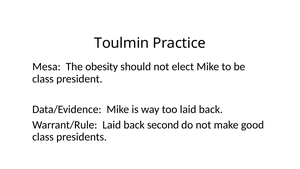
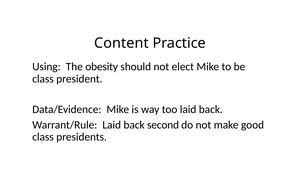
Toulmin: Toulmin -> Content
Mesa: Mesa -> Using
